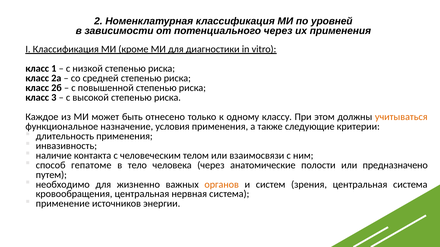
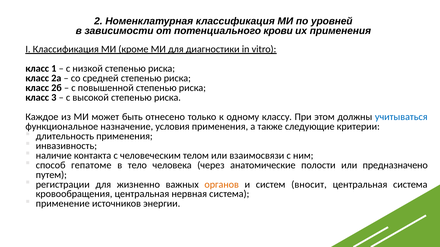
потенциального через: через -> крови
учитываться colour: orange -> blue
необходимо: необходимо -> регистрации
зрения: зрения -> вносит
